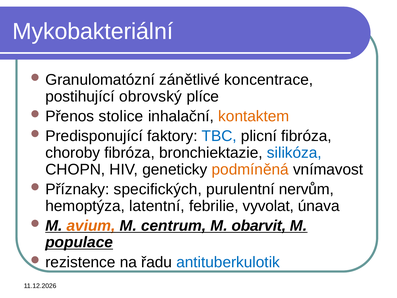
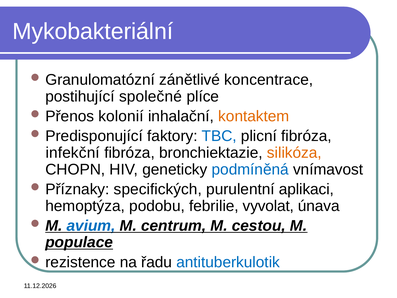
obrovský: obrovský -> společné
stolice: stolice -> kolonií
choroby: choroby -> infekční
silikóza colour: blue -> orange
podmíněná colour: orange -> blue
nervům: nervům -> aplikaci
latentní: latentní -> podobu
avium colour: orange -> blue
obarvit: obarvit -> cestou
